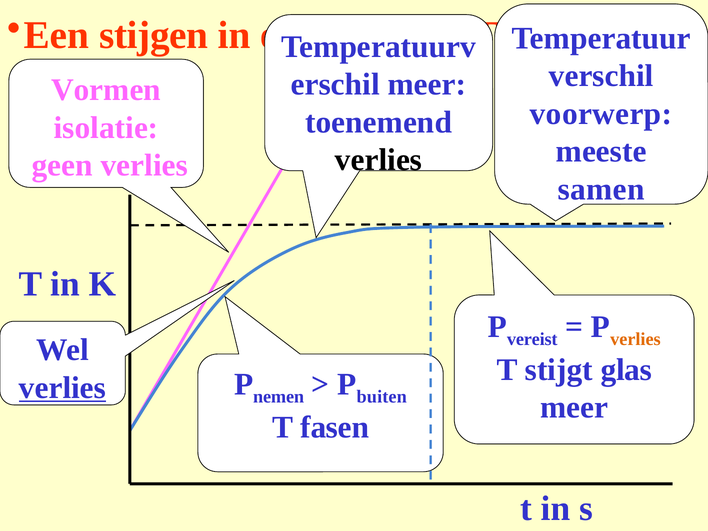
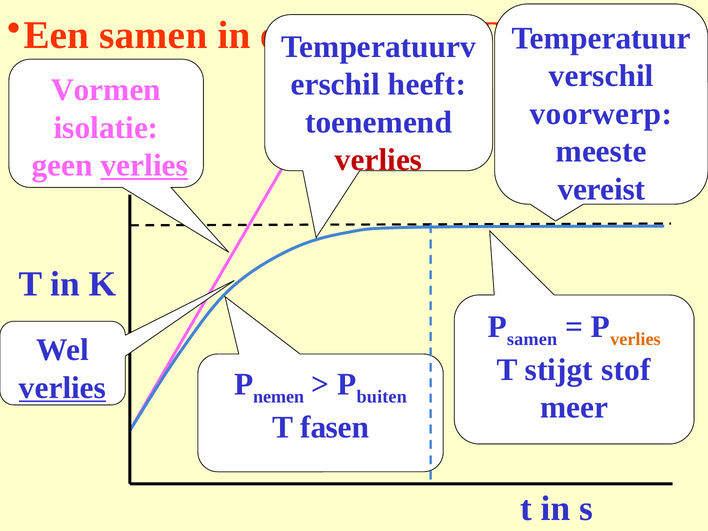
Een stijgen: stijgen -> samen
meer at (427, 85): meer -> heeft
verlies at (379, 160) colour: black -> red
verlies at (144, 166) underline: none -> present
samen: samen -> vereist
vereist at (532, 339): vereist -> samen
glas: glas -> stof
